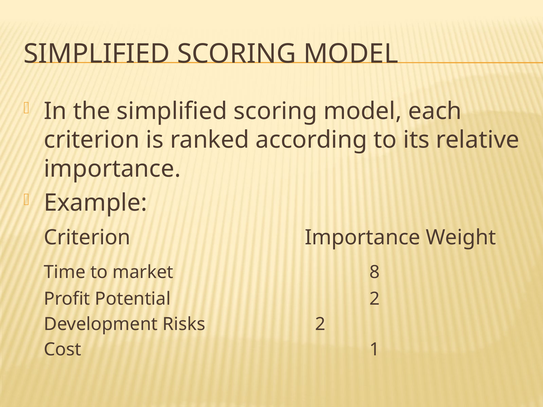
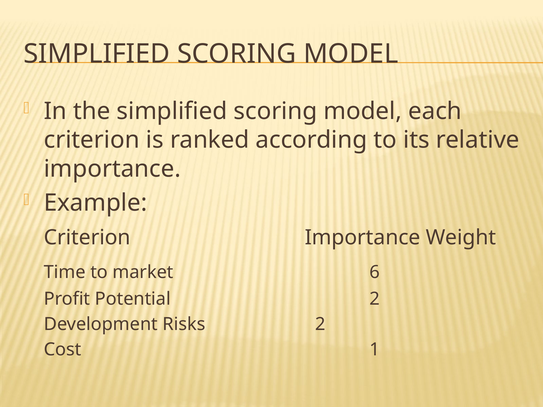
8: 8 -> 6
